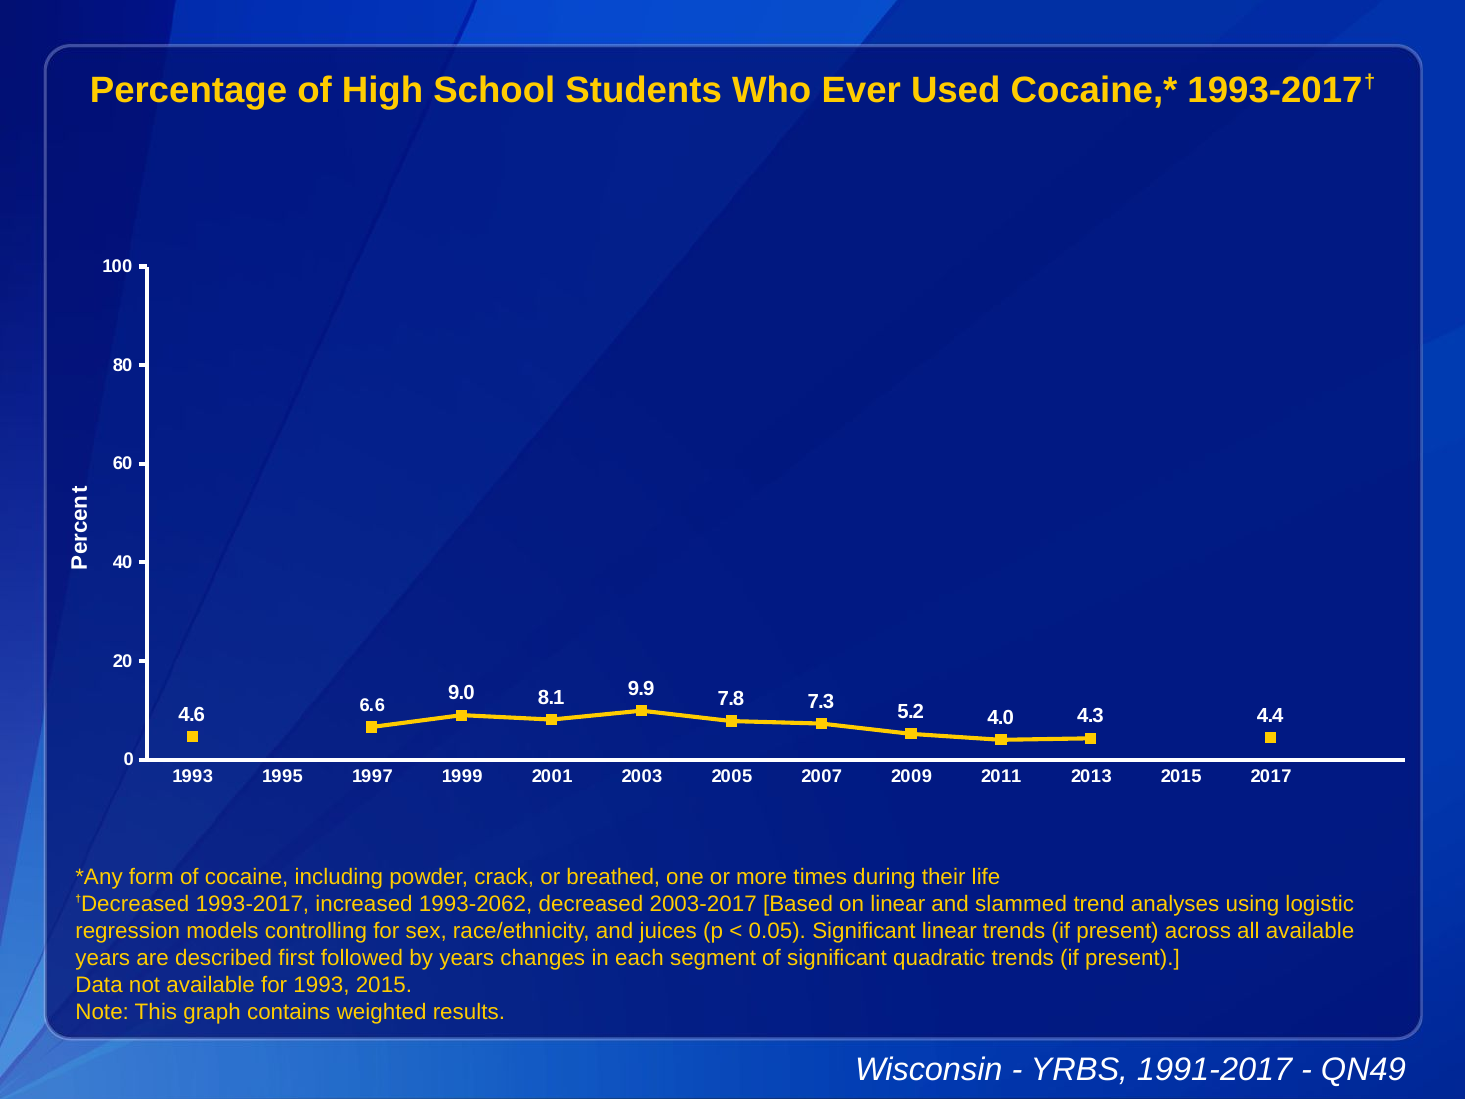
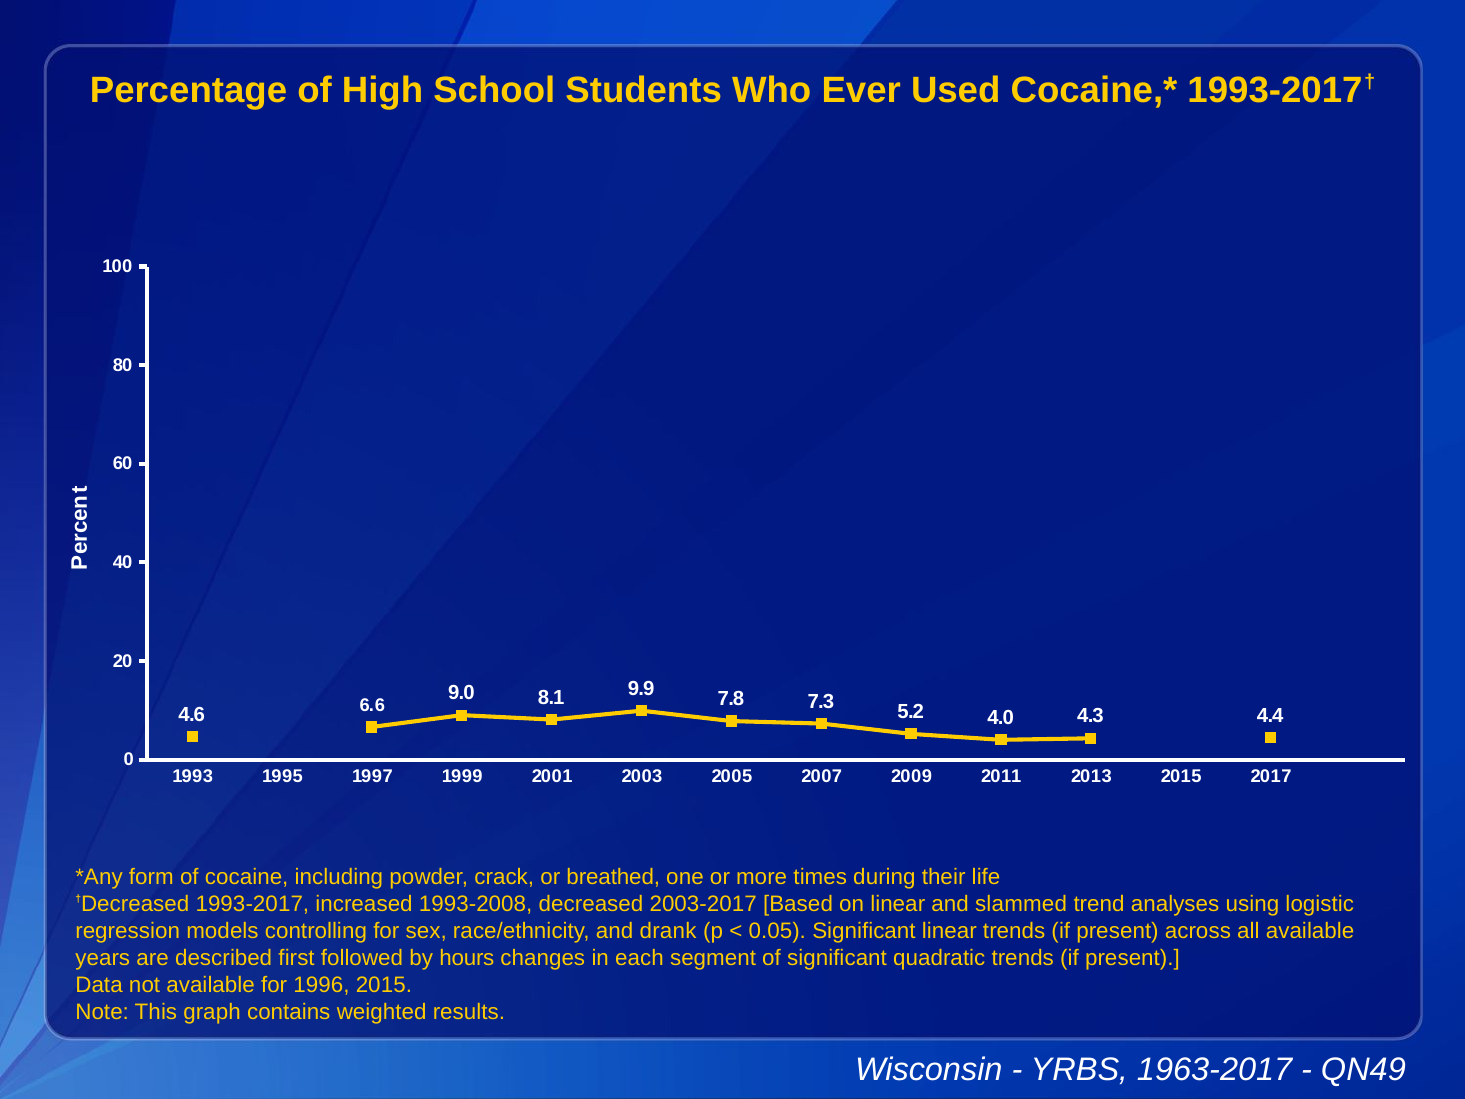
1993-2062: 1993-2062 -> 1993-2008
juices: juices -> drank
by years: years -> hours
for 1993: 1993 -> 1996
1991-2017: 1991-2017 -> 1963-2017
